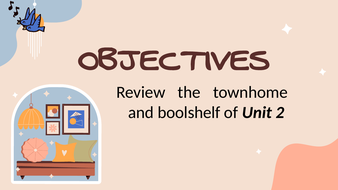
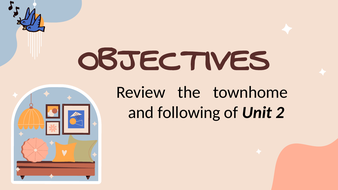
boolshelf: boolshelf -> following
